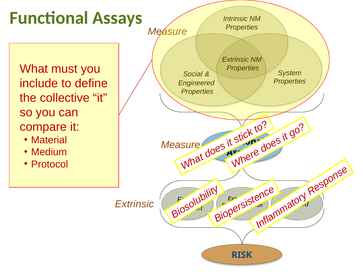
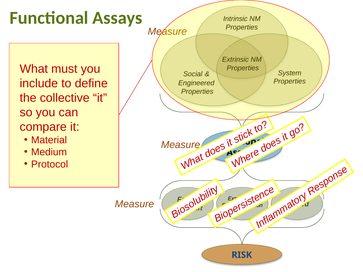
Extrinsic at (134, 204): Extrinsic -> Measure
